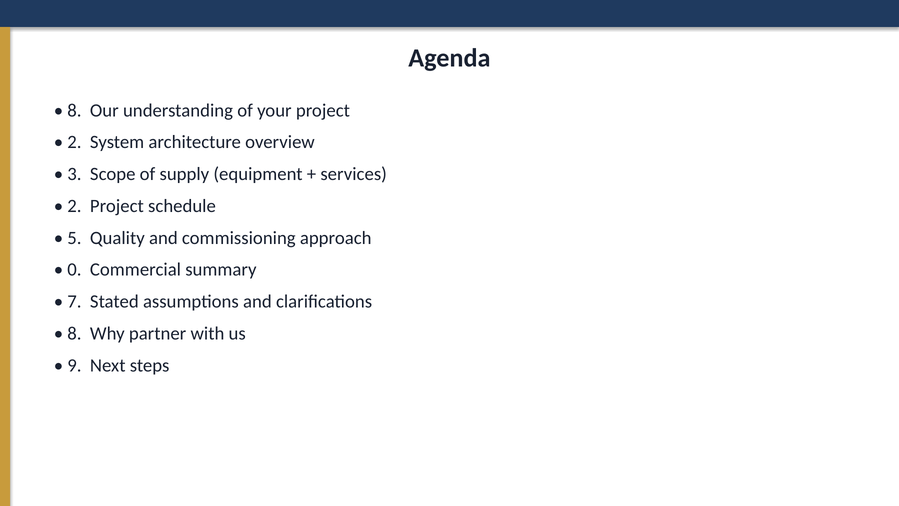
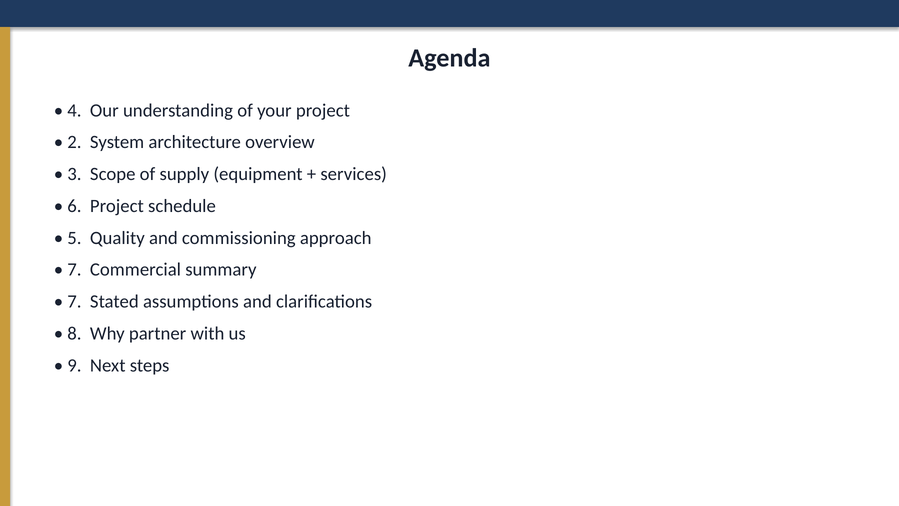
8 at (74, 110): 8 -> 4
2 at (74, 206): 2 -> 6
0 at (74, 270): 0 -> 7
